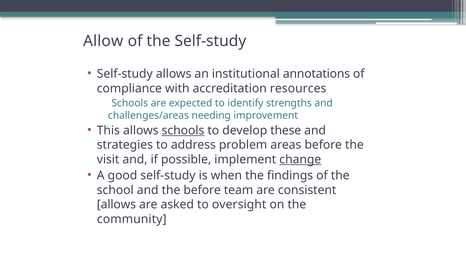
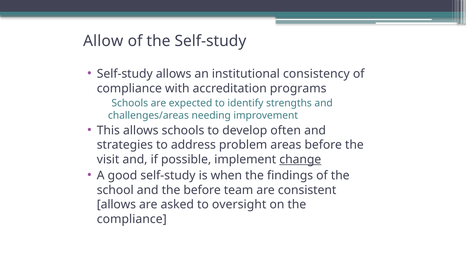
annotations: annotations -> consistency
resources: resources -> programs
schools at (183, 130) underline: present -> none
these: these -> often
community at (132, 219): community -> compliance
